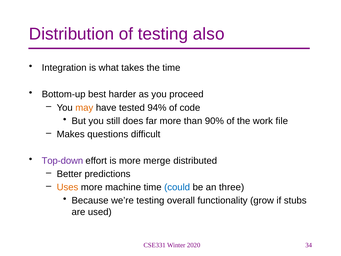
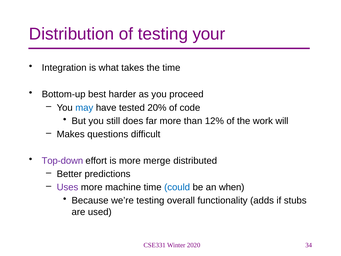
also: also -> your
may colour: orange -> blue
94%: 94% -> 20%
90%: 90% -> 12%
file: file -> will
Uses colour: orange -> purple
three: three -> when
grow: grow -> adds
